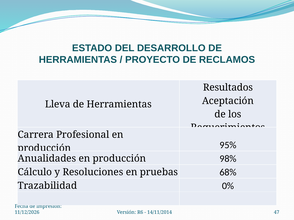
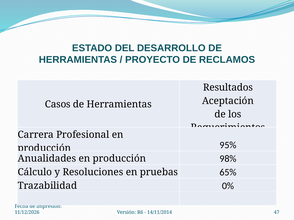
Lleva: Lleva -> Casos
68%: 68% -> 65%
